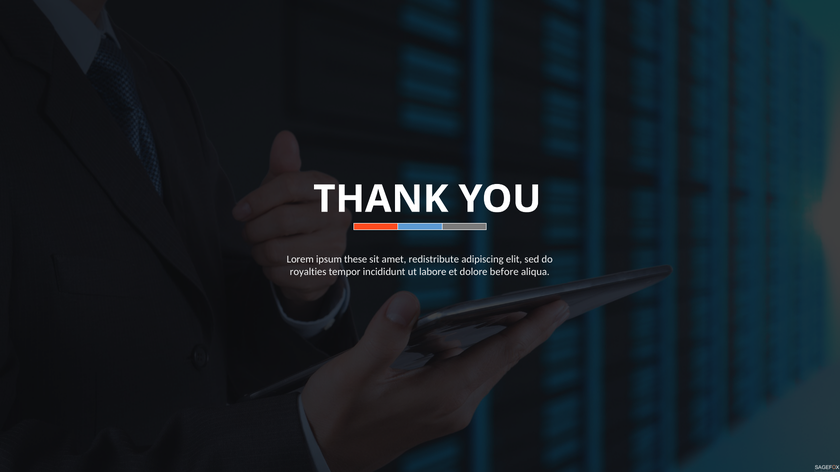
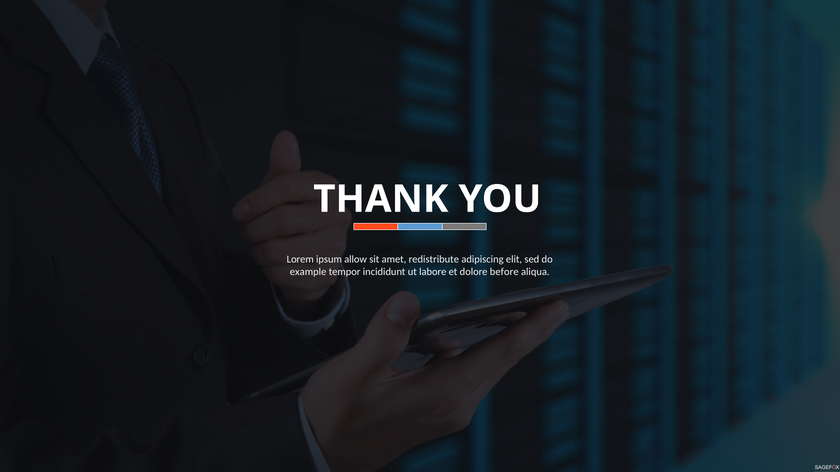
these: these -> allow
royalties: royalties -> example
